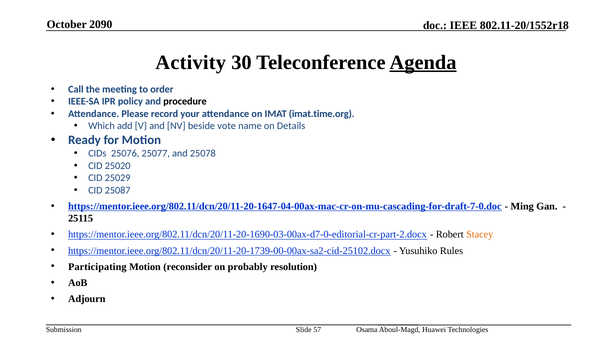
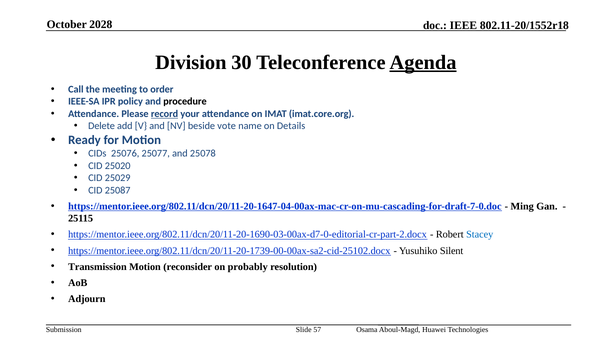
2090: 2090 -> 2028
Activity: Activity -> Division
record underline: none -> present
imat.time.org: imat.time.org -> imat.core.org
Which: Which -> Delete
Stacey colour: orange -> blue
Rules: Rules -> Silent
Participating: Participating -> Transmission
